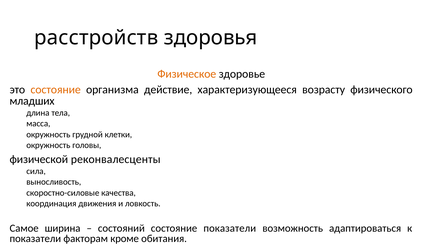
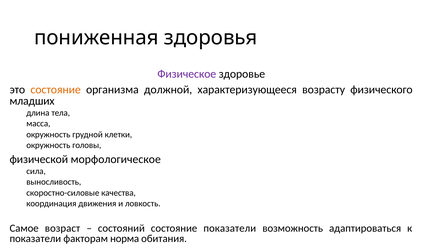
расстройств: расстройств -> пониженная
Физическое colour: orange -> purple
действие: действие -> должной
реконвалесценты: реконвалесценты -> морфологическое
ширина: ширина -> возраст
кроме: кроме -> норма
